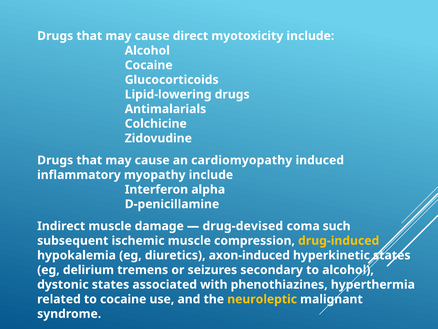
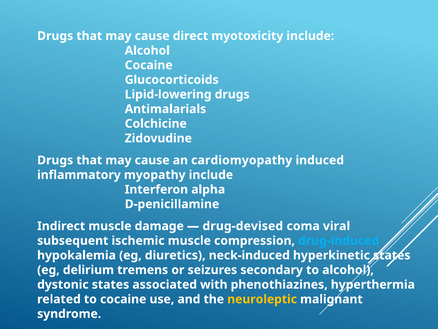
such: such -> viral
drug-induced colour: yellow -> light blue
axon-induced: axon-induced -> neck-induced
